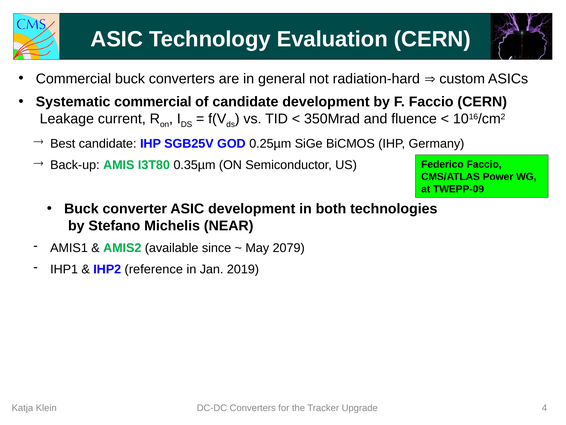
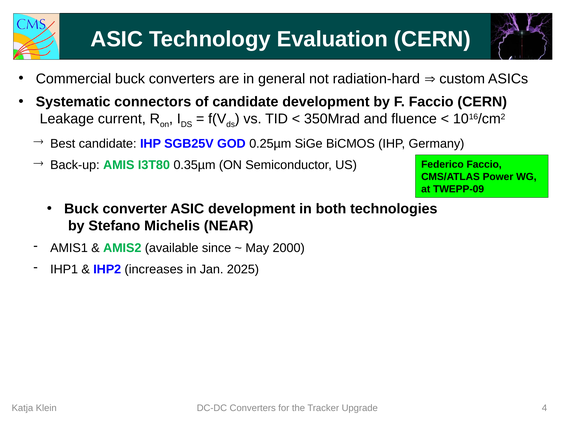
Systematic commercial: commercial -> connectors
2079: 2079 -> 2000
reference: reference -> increases
2019: 2019 -> 2025
